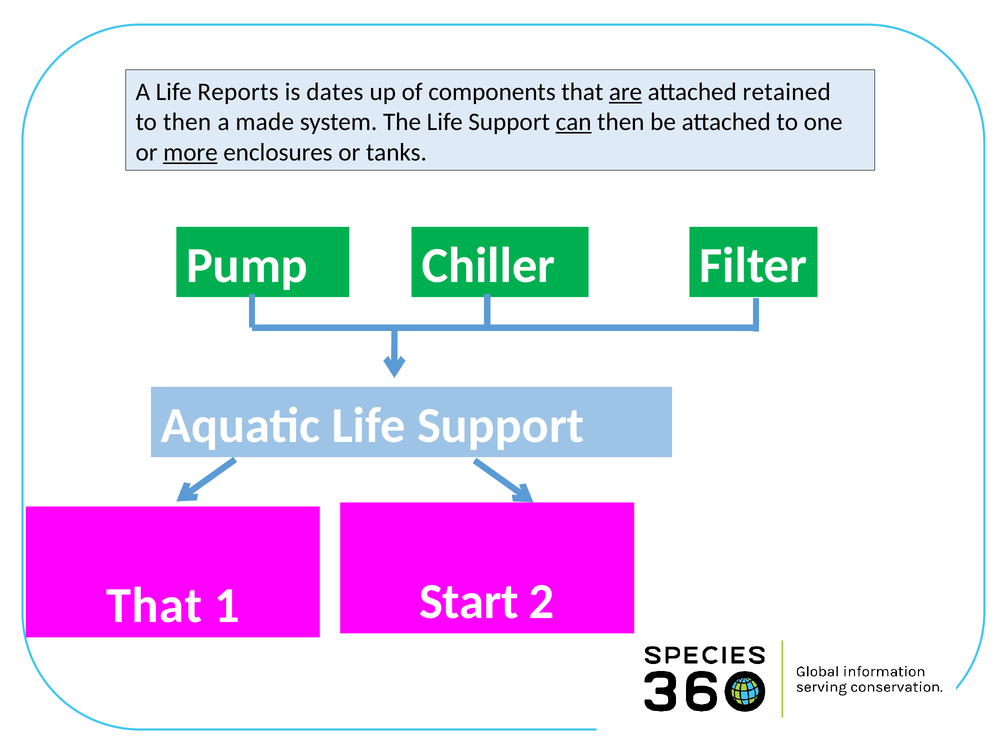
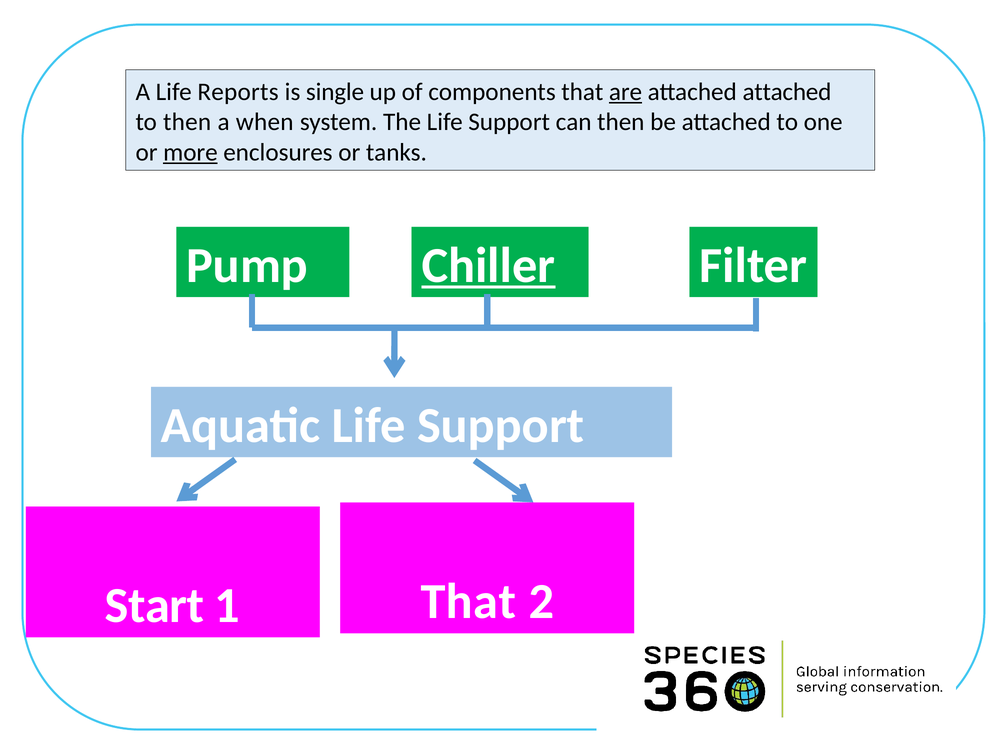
dates: dates -> single
attached retained: retained -> attached
made: made -> when
can underline: present -> none
Chiller underline: none -> present
That at (154, 606): That -> Start
1 Start: Start -> That
